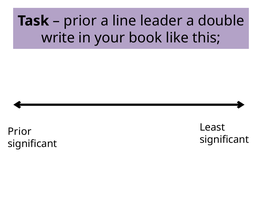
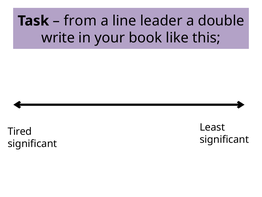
prior at (80, 21): prior -> from
Prior at (20, 131): Prior -> Tired
